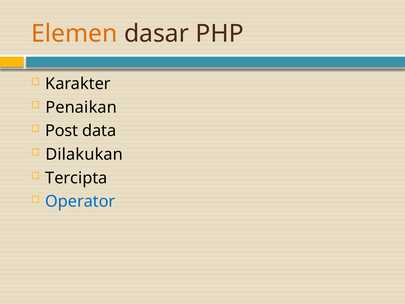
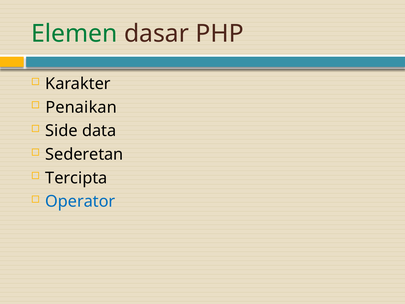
Elemen colour: orange -> green
Post: Post -> Side
Dilakukan: Dilakukan -> Sederetan
